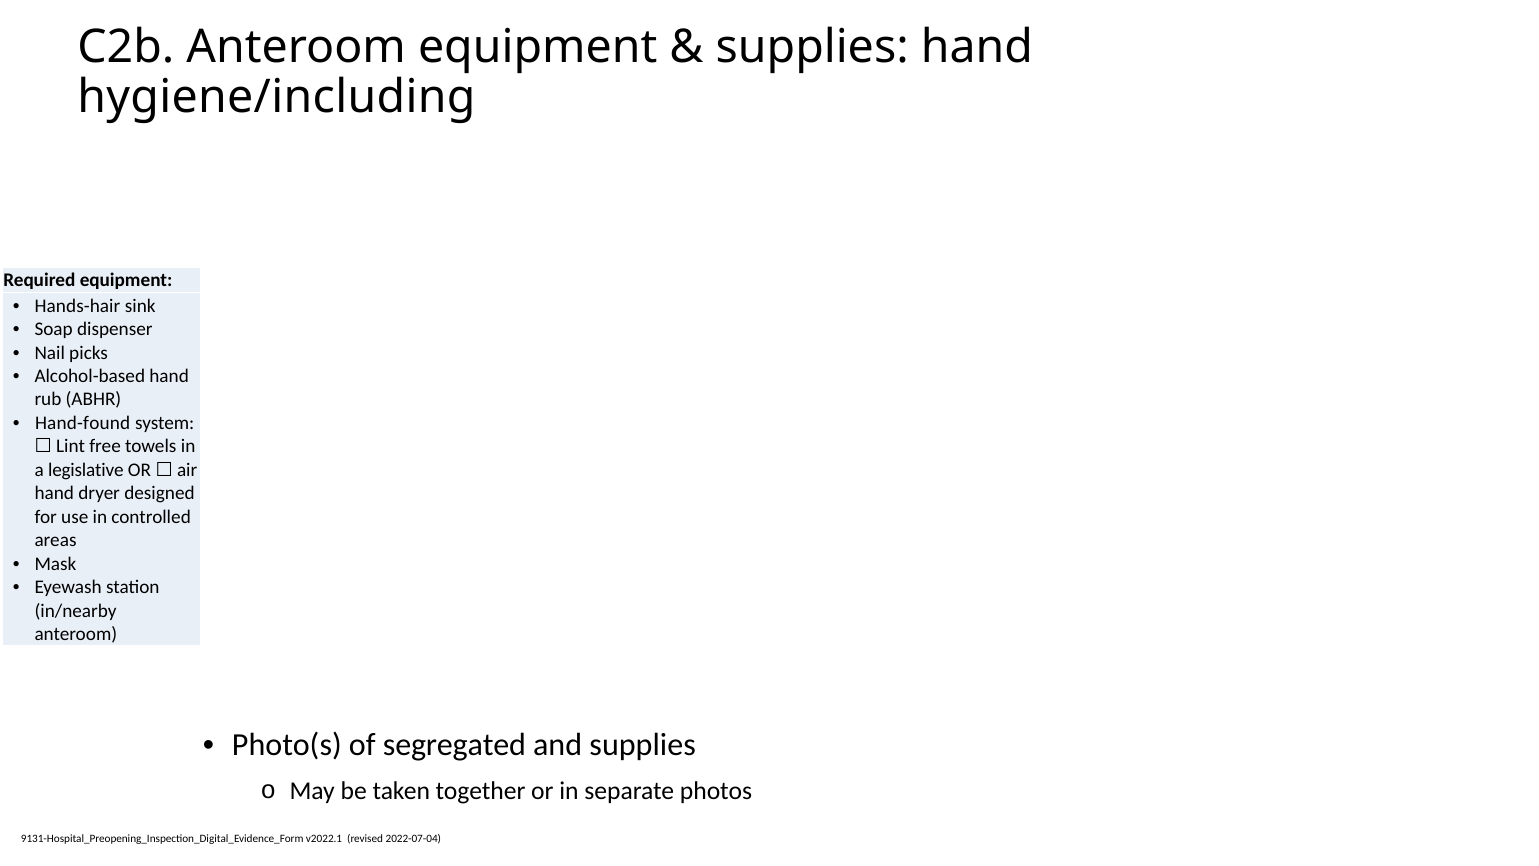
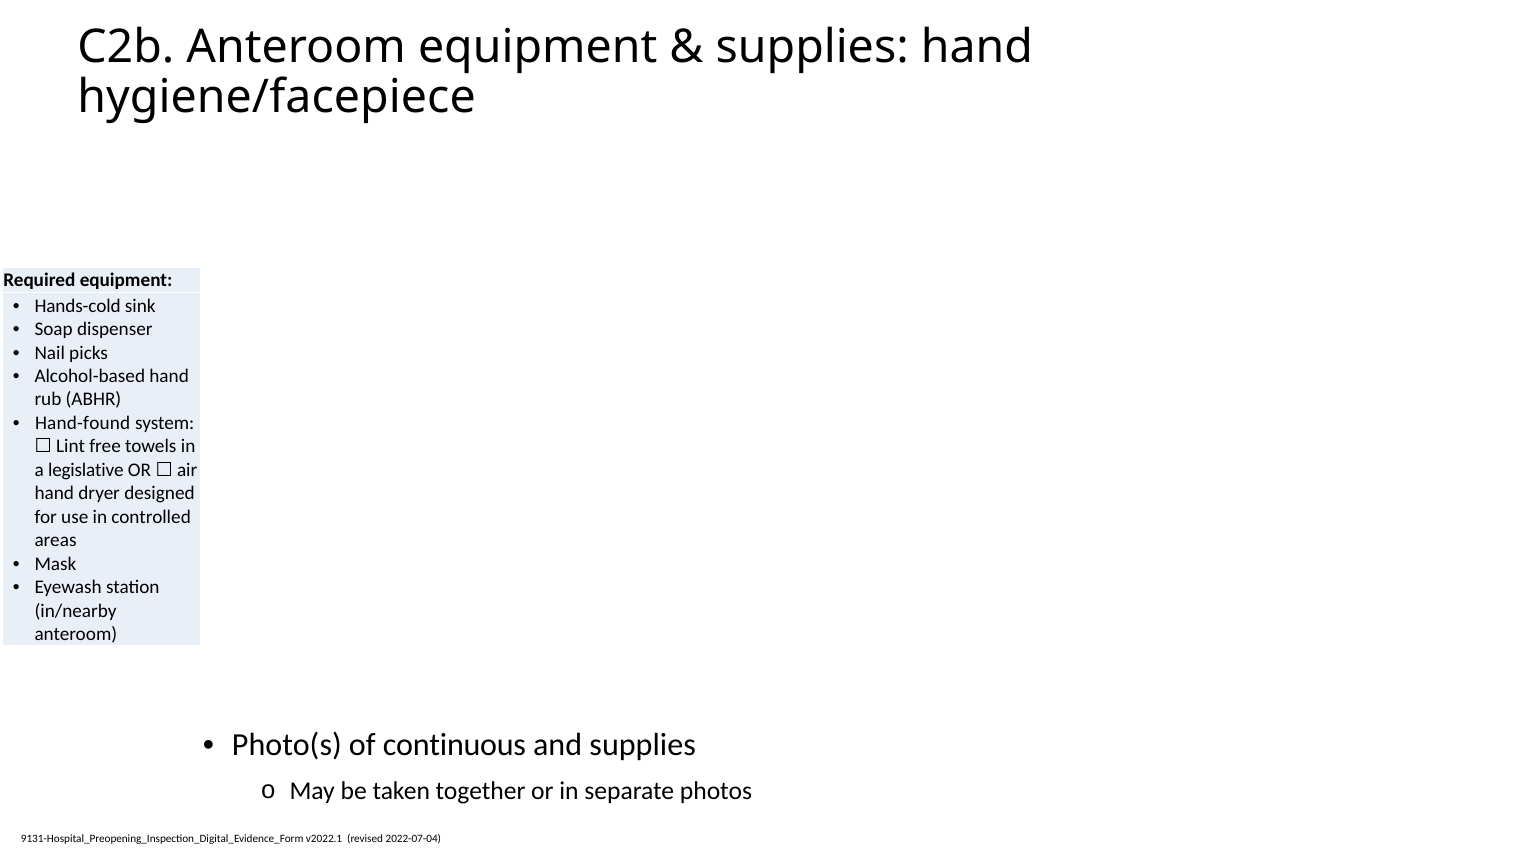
hygiene/including: hygiene/including -> hygiene/facepiece
Hands-hair: Hands-hair -> Hands-cold
segregated: segregated -> continuous
